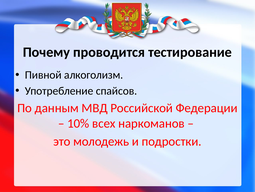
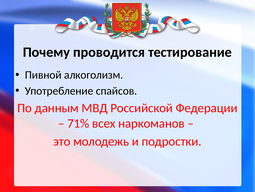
10%: 10% -> 71%
